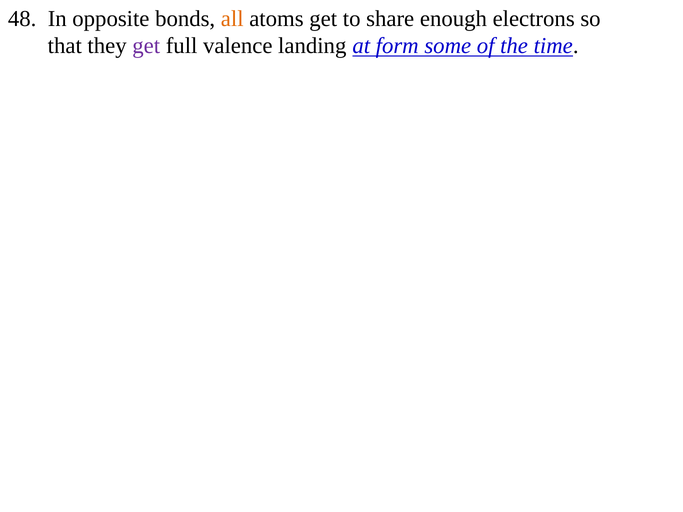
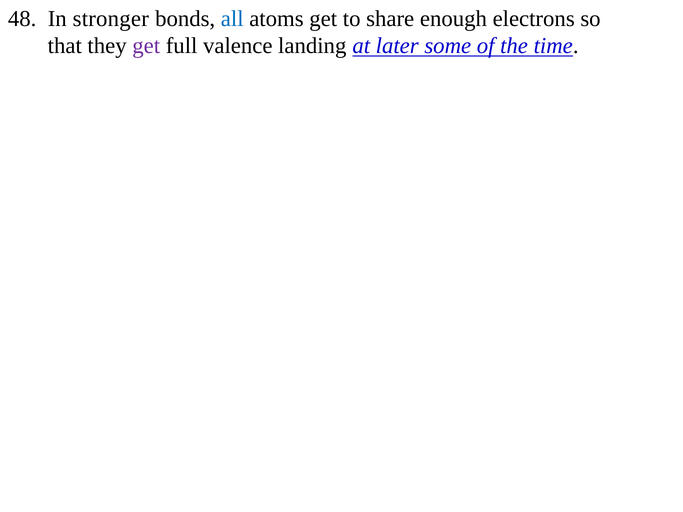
opposite: opposite -> stronger
all colour: orange -> blue
form: form -> later
